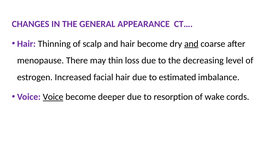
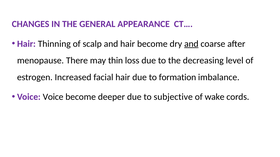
estimated: estimated -> formation
Voice at (53, 97) underline: present -> none
resorption: resorption -> subjective
